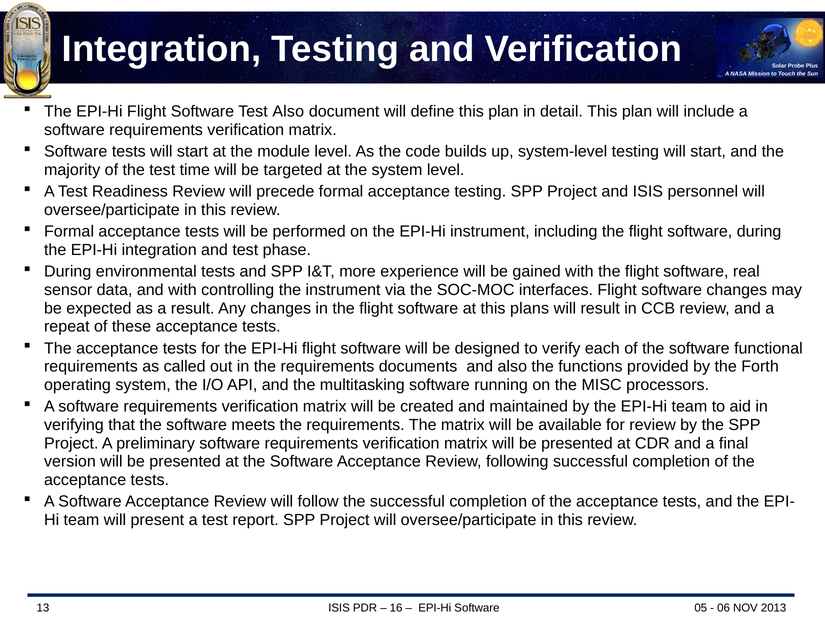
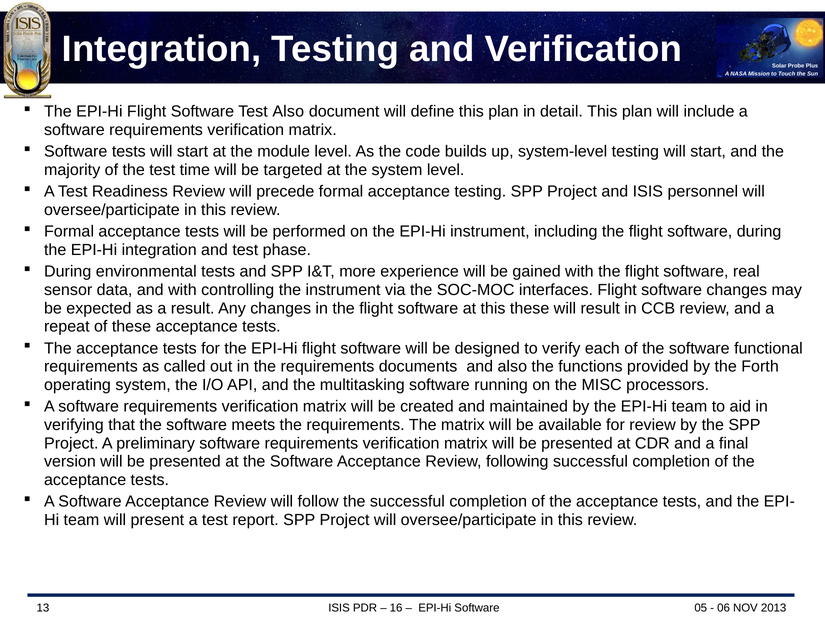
this plans: plans -> these
